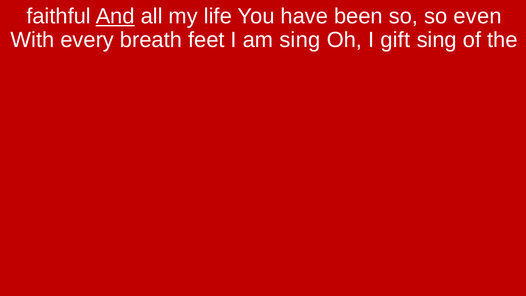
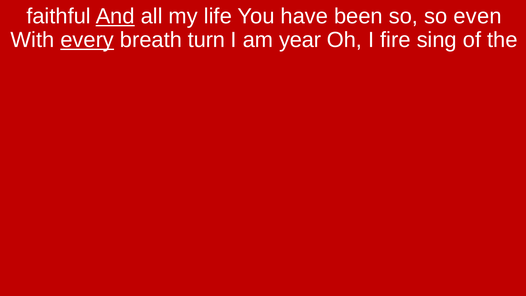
every underline: none -> present
feet: feet -> turn
am sing: sing -> year
gift: gift -> fire
